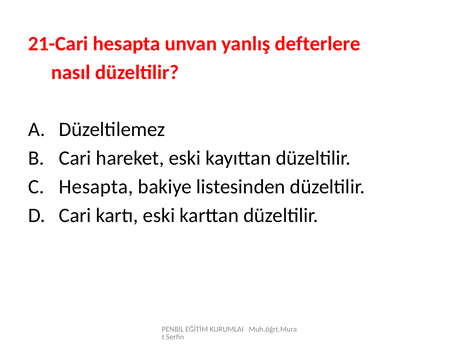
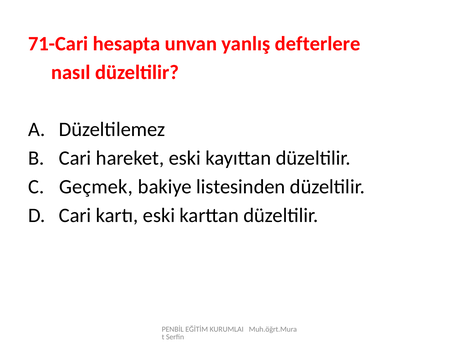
21-Cari: 21-Cari -> 71-Cari
Hesapta at (96, 187): Hesapta -> Geçmek
